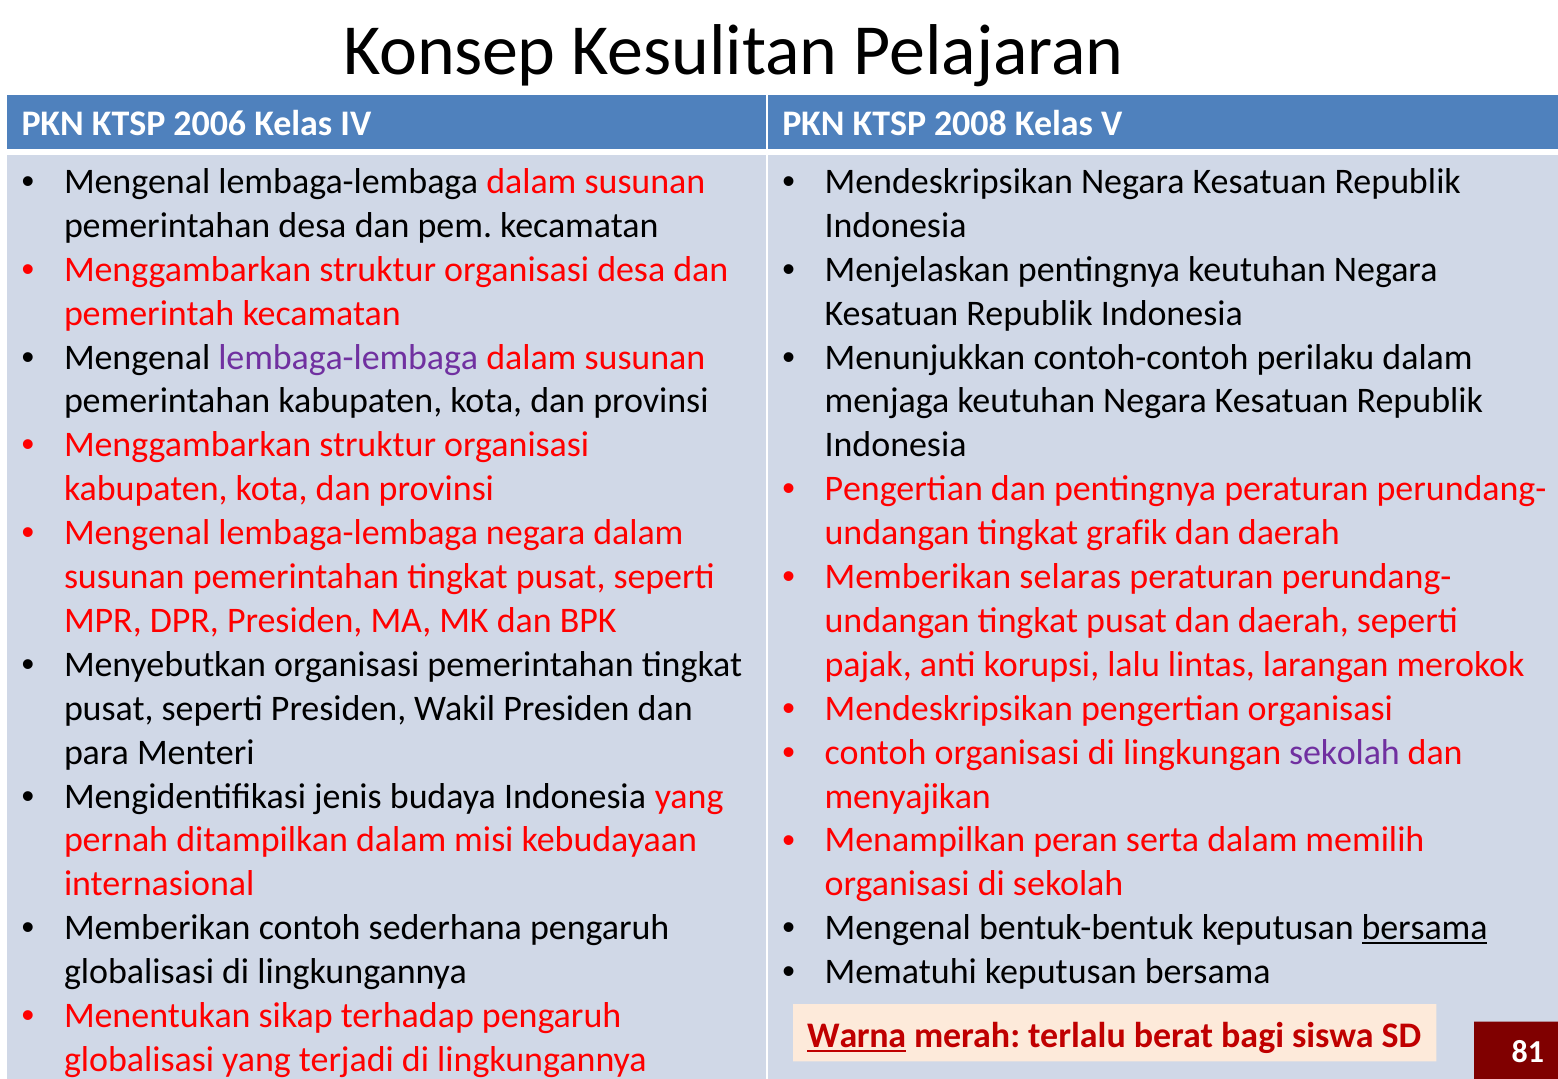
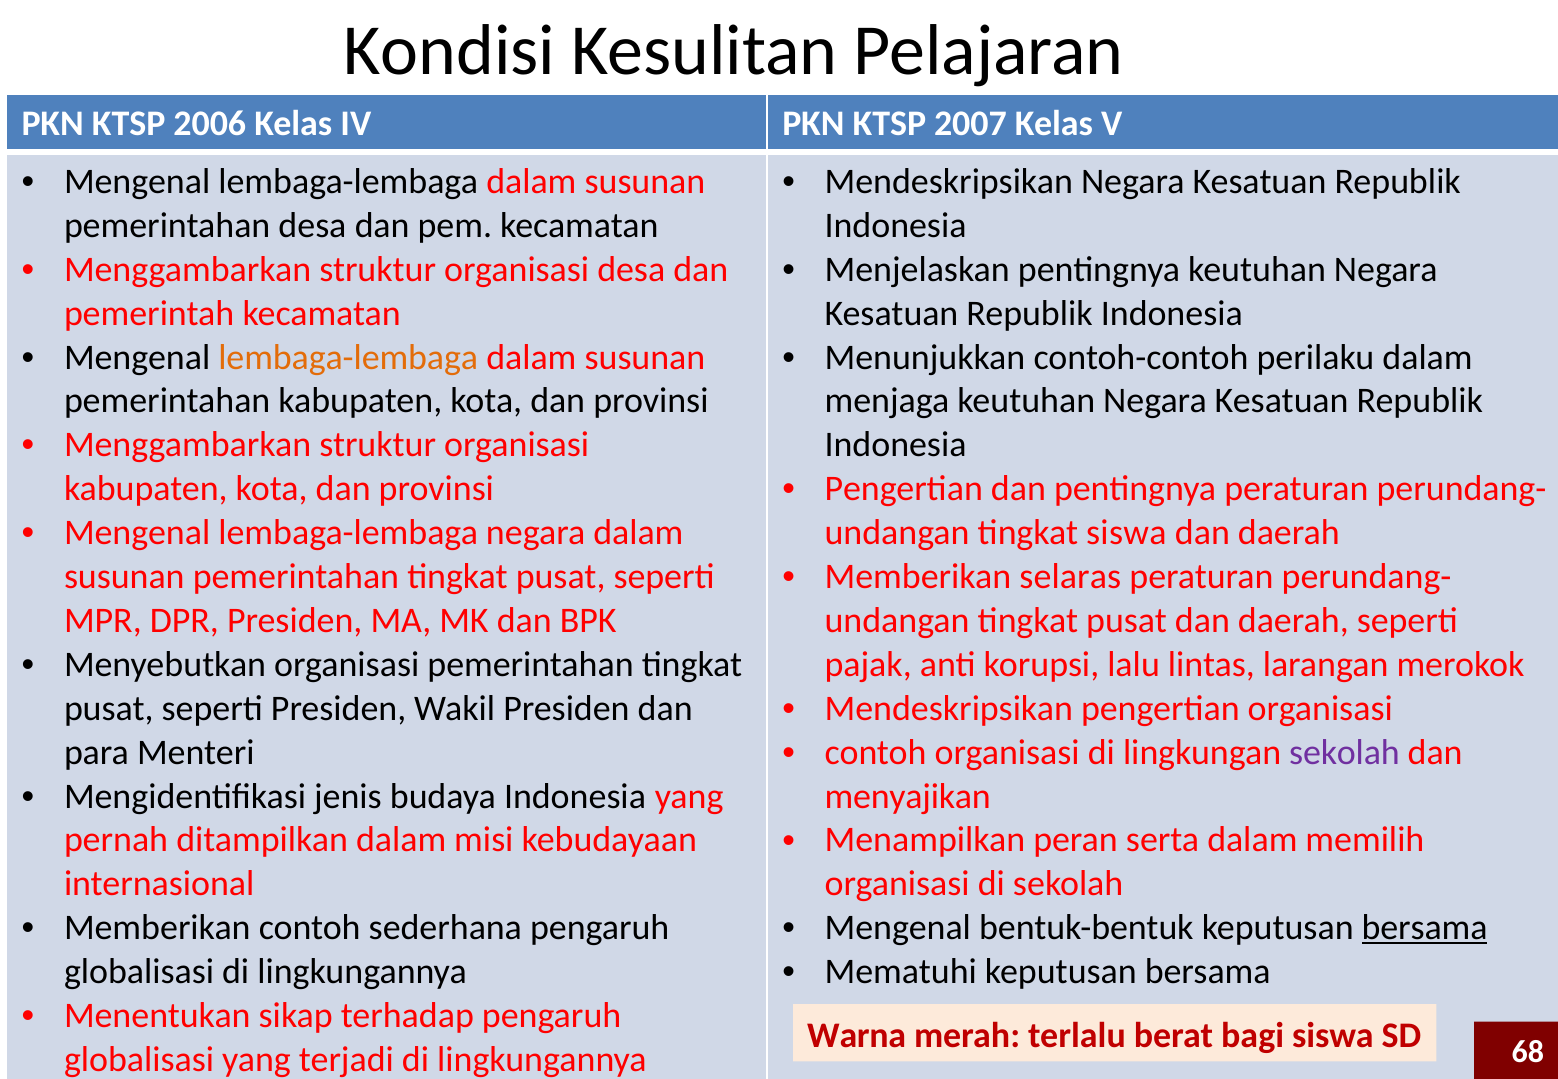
Konsep: Konsep -> Kondisi
2008: 2008 -> 2007
lembaga-lembaga at (348, 357) colour: purple -> orange
tingkat grafik: grafik -> siswa
Warna underline: present -> none
81: 81 -> 68
